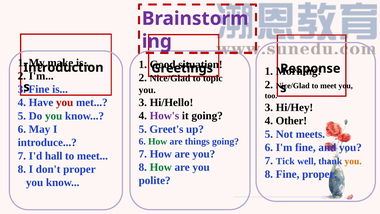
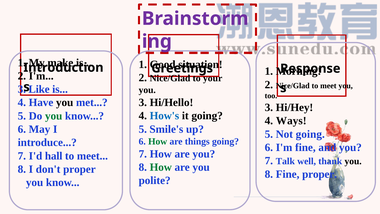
topic: topic -> your
3 Fine: Fine -> Like
you at (65, 102) colour: red -> black
How's colour: purple -> blue
Other: Other -> Ways
Greet's: Greet's -> Smile's
Not meets: meets -> going
Tick: Tick -> Talk
you at (353, 161) colour: orange -> black
